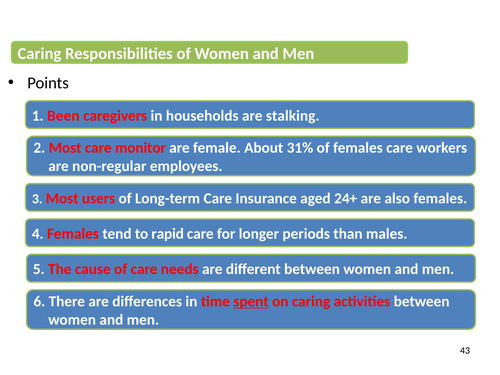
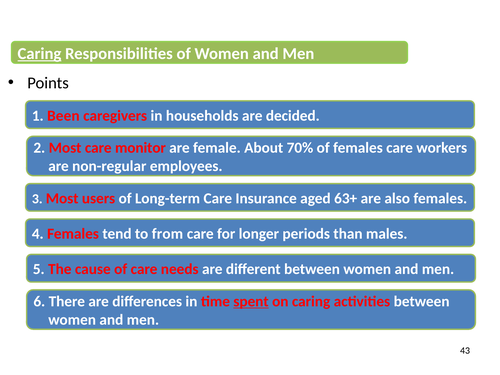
Caring at (39, 54) underline: none -> present
stalking: stalking -> decided
31%: 31% -> 70%
24+: 24+ -> 63+
rapid: rapid -> from
